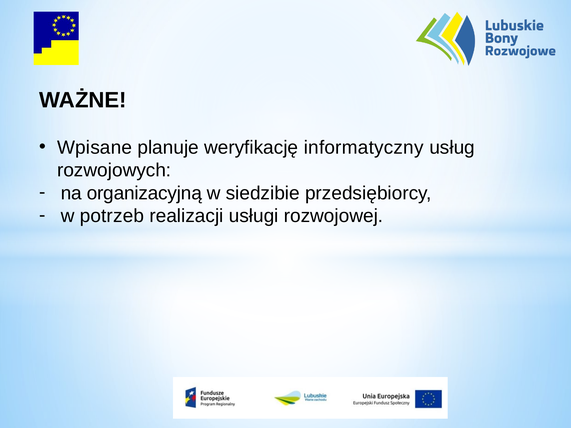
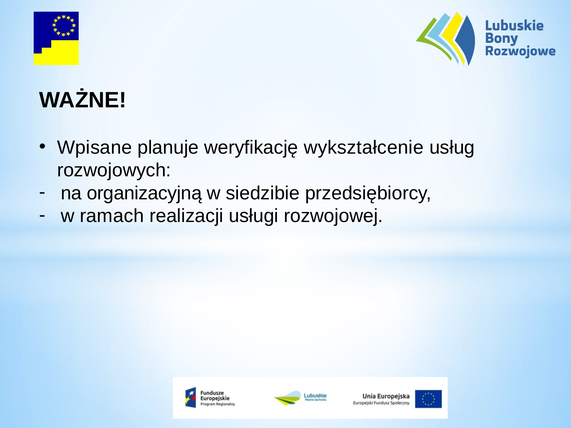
informatyczny: informatyczny -> wykształcenie
potrzeb: potrzeb -> ramach
